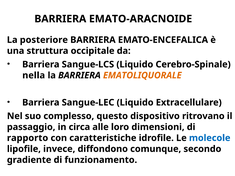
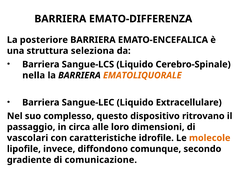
EMATO-ARACNOIDE: EMATO-ARACNOIDE -> EMATO-DIFFERENZA
occipitale: occipitale -> seleziona
rapporto: rapporto -> vascolari
molecole colour: blue -> orange
funzionamento: funzionamento -> comunicazione
